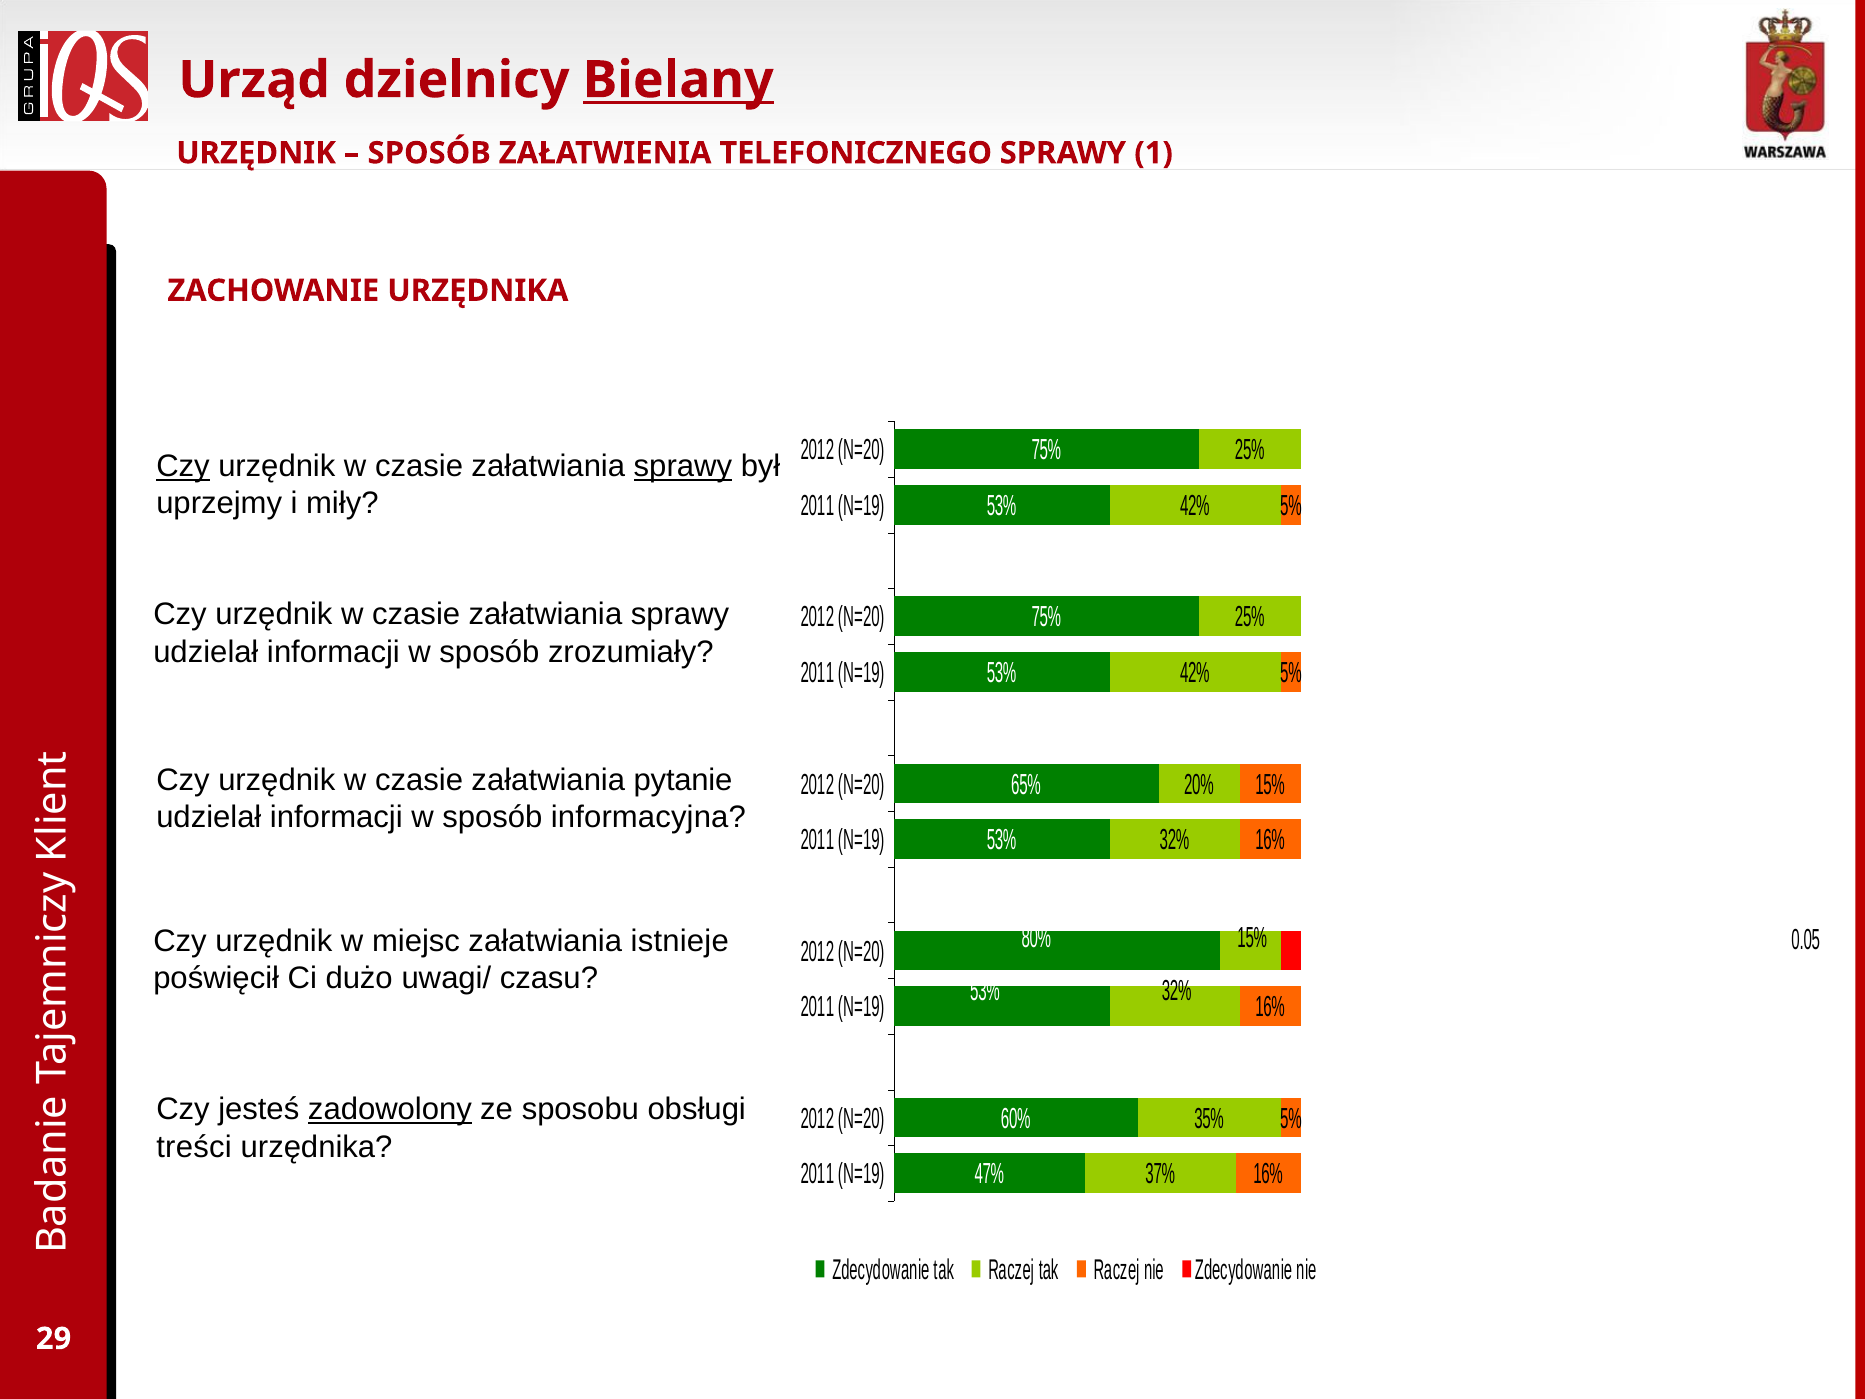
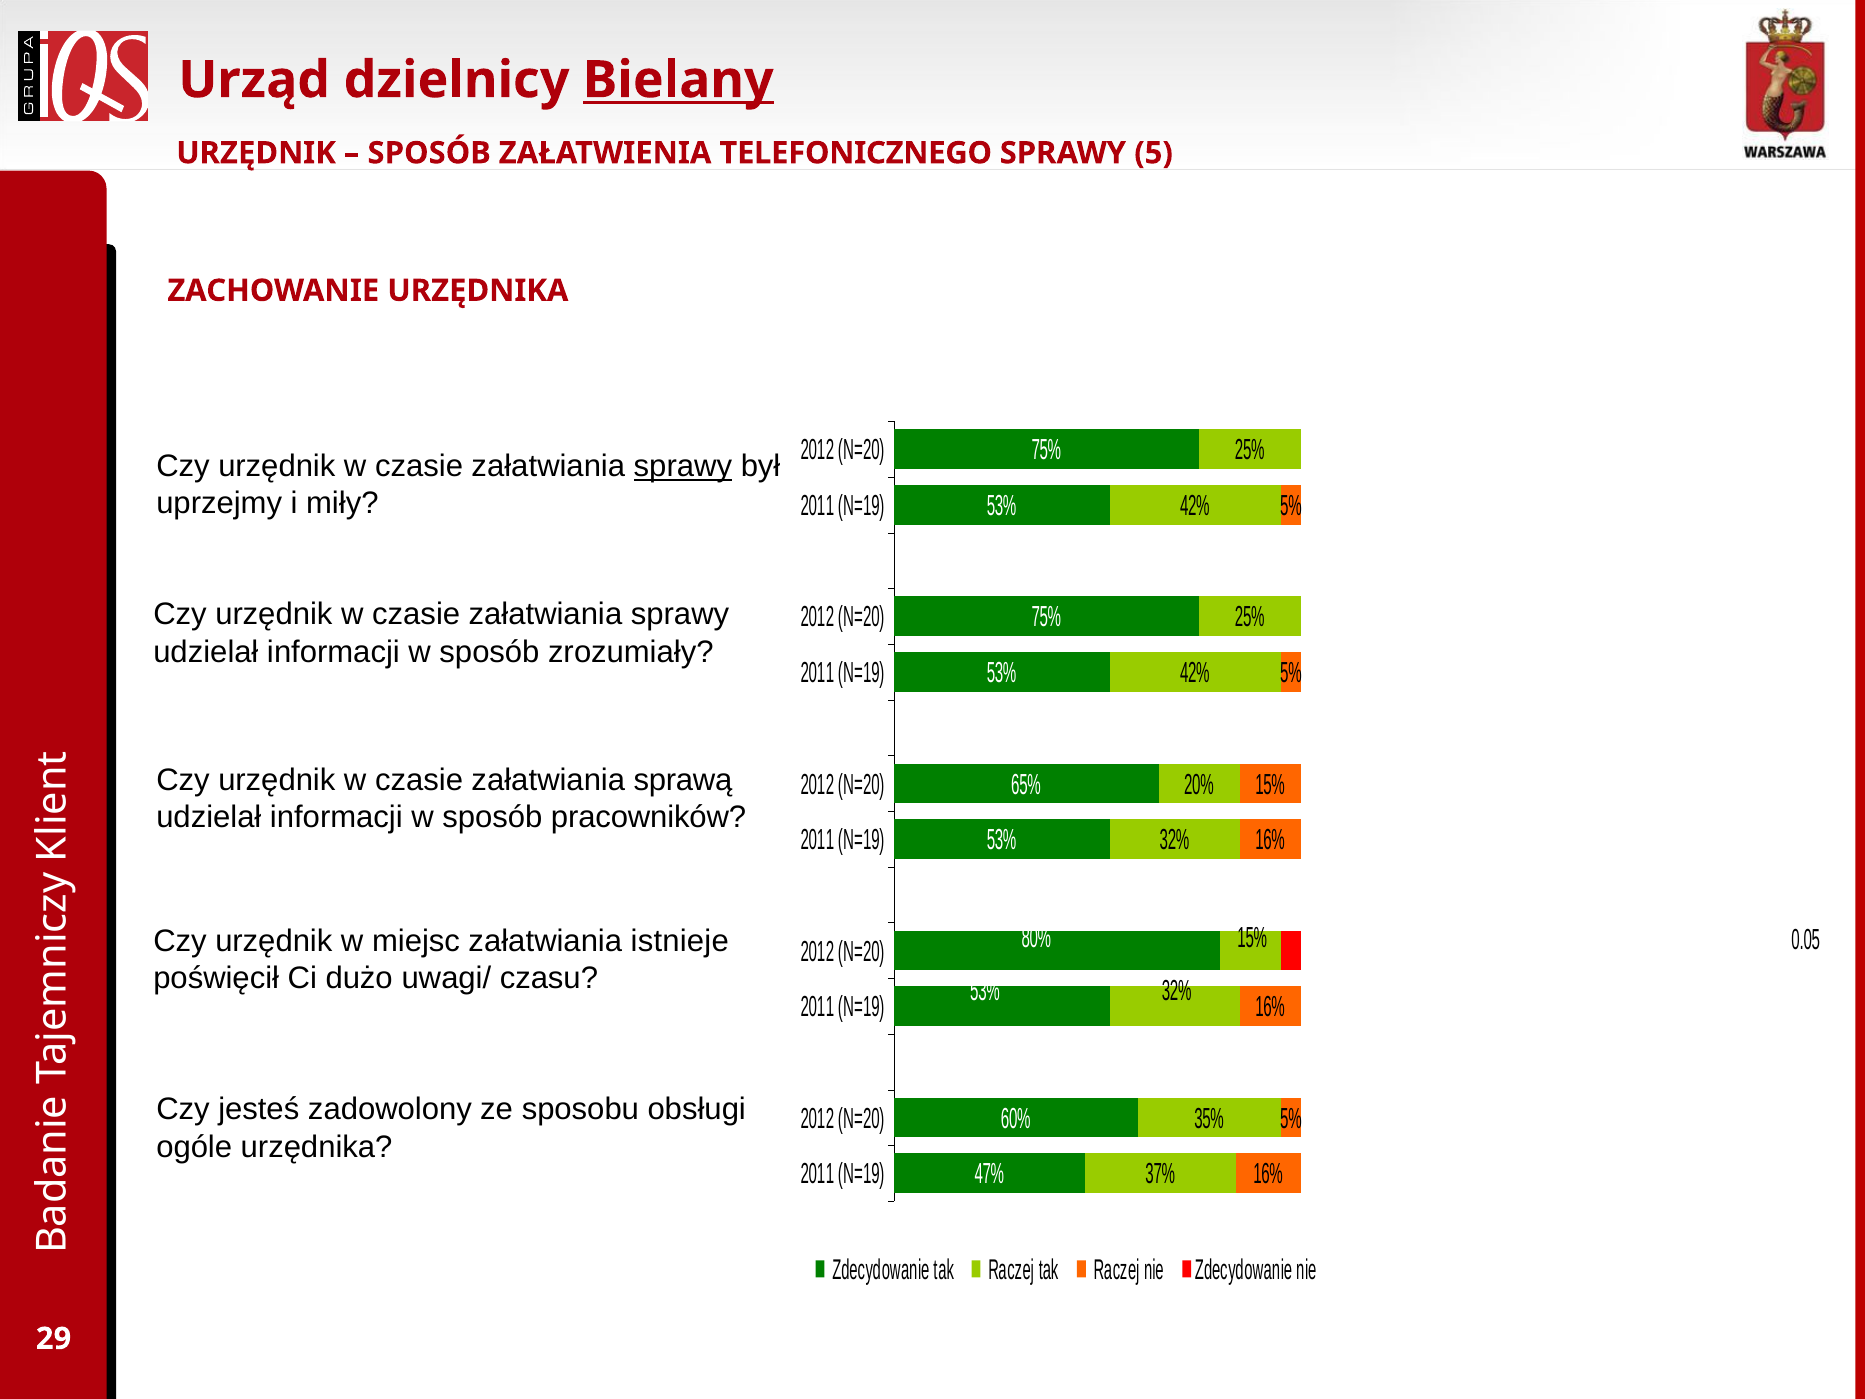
1: 1 -> 5
Czy at (183, 466) underline: present -> none
pytanie: pytanie -> sprawą
informacyjna: informacyjna -> pracowników
zadowolony underline: present -> none
treści: treści -> ogóle
